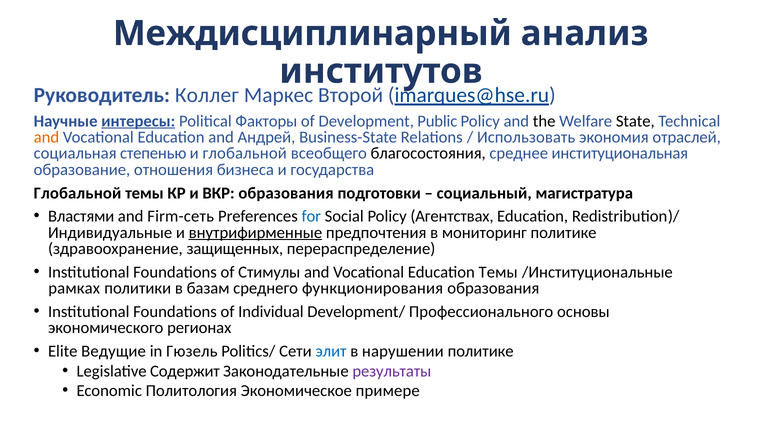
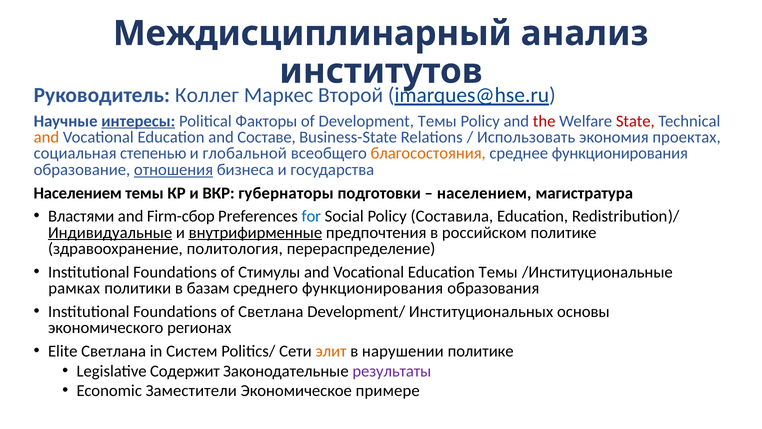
Development Public: Public -> Темы
the colour: black -> red
State colour: black -> red
Андрей: Андрей -> Составе
отраслей: отраслей -> проектах
благосостояния colour: black -> orange
среднее институциональная: институциональная -> функционирования
отношения underline: none -> present
Глобальной at (78, 193): Глобальной -> Населением
ВКР образования: образования -> губернаторы
социальный at (484, 193): социальный -> населением
Firm-сеть: Firm-сеть -> Firm-сбор
Агентствах: Агентствах -> Составила
Индивидуальные underline: none -> present
мониторинг: мониторинг -> российском
защищенных: защищенных -> политология
of Individual: Individual -> Светлана
Профессионального: Профессионального -> Институциональных
Elite Ведущие: Ведущие -> Светлана
Гюзель: Гюзель -> Систем
элит colour: blue -> orange
Политология: Политология -> Заместители
